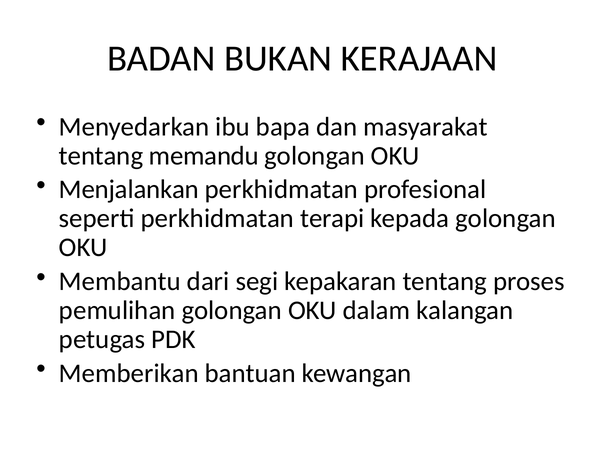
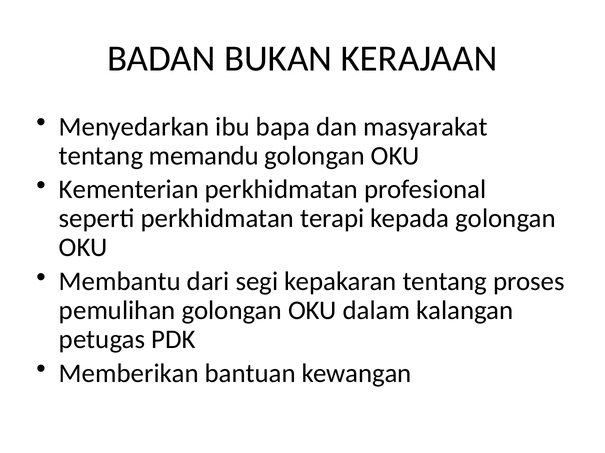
Menjalankan: Menjalankan -> Kementerian
